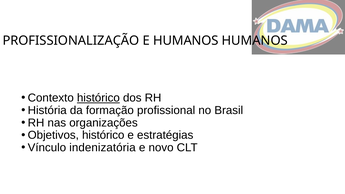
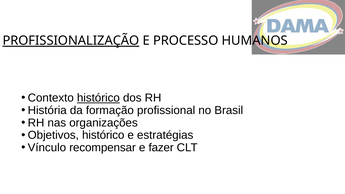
PROFISSIONALIZAÇÃO underline: none -> present
E HUMANOS: HUMANOS -> PROCESSO
indenizatória: indenizatória -> recompensar
novo: novo -> fazer
